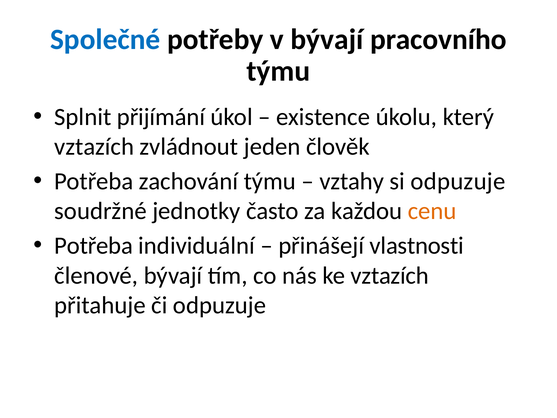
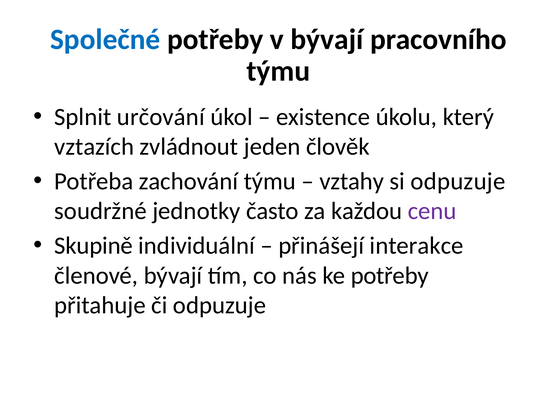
přijímání: přijímání -> určování
cenu colour: orange -> purple
Potřeba at (94, 246): Potřeba -> Skupině
vlastnosti: vlastnosti -> interakce
ke vztazích: vztazích -> potřeby
